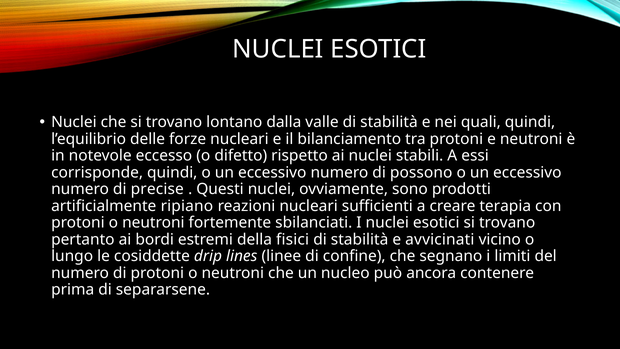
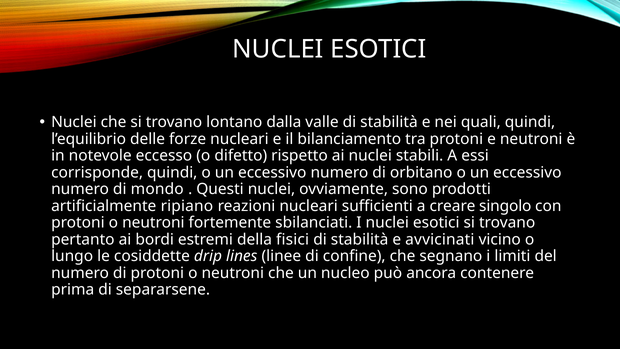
possono: possono -> orbitano
precise: precise -> mondo
terapia: terapia -> singolo
